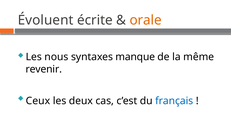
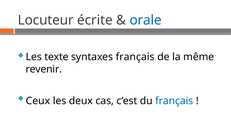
Évoluent: Évoluent -> Locuteur
orale colour: orange -> blue
nous: nous -> texte
syntaxes manque: manque -> français
